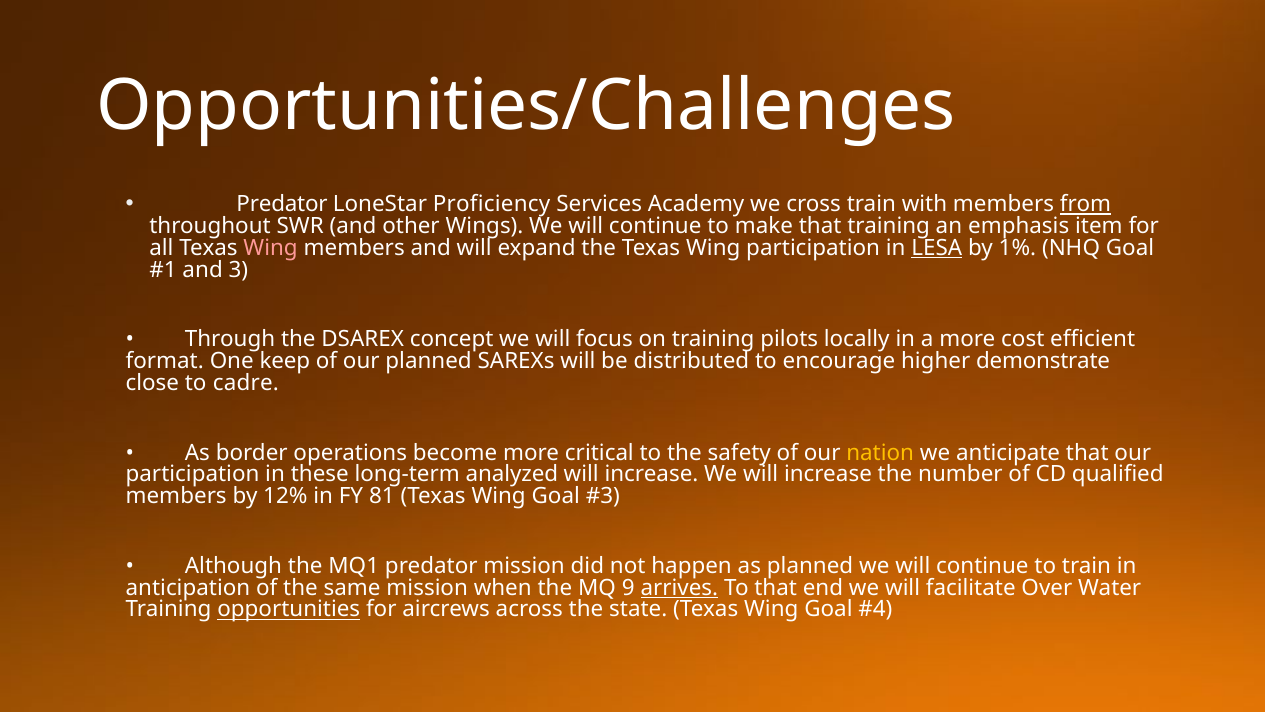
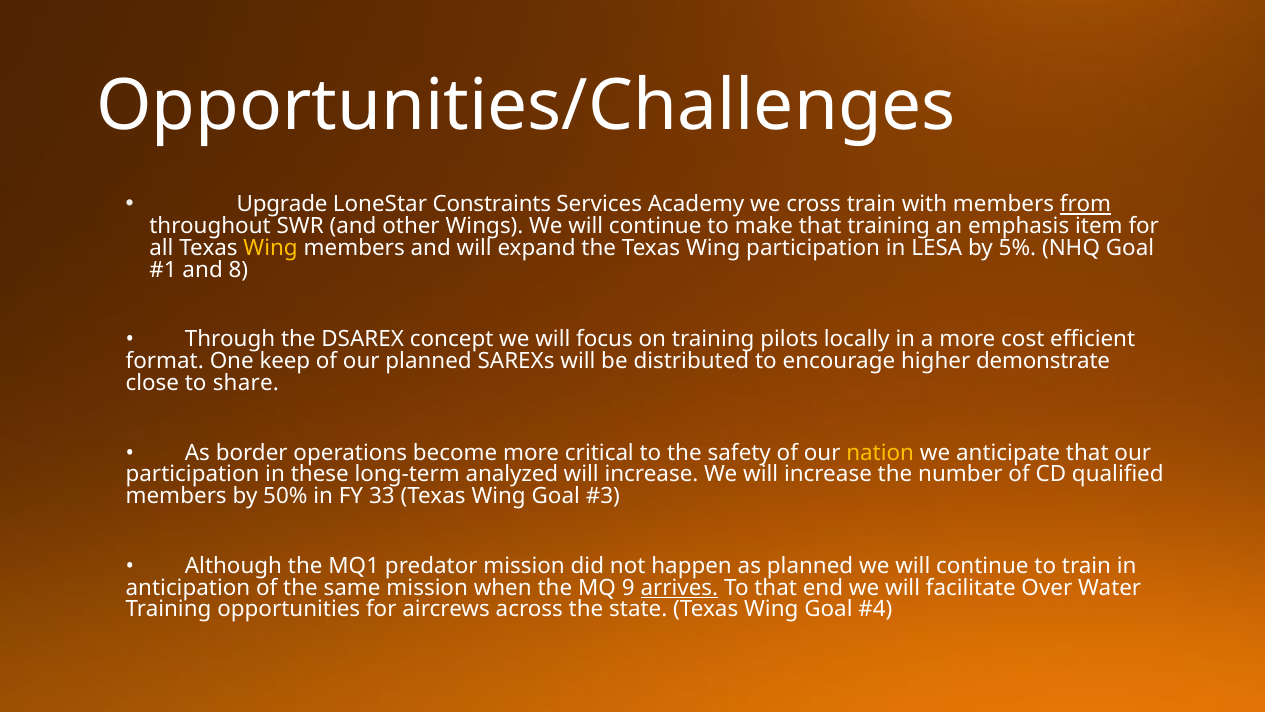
Predator at (282, 204): Predator -> Upgrade
Proficiency: Proficiency -> Constraints
Wing at (271, 248) colour: pink -> yellow
LESA underline: present -> none
1%: 1% -> 5%
3: 3 -> 8
cadre: cadre -> share
12%: 12% -> 50%
81: 81 -> 33
opportunities underline: present -> none
